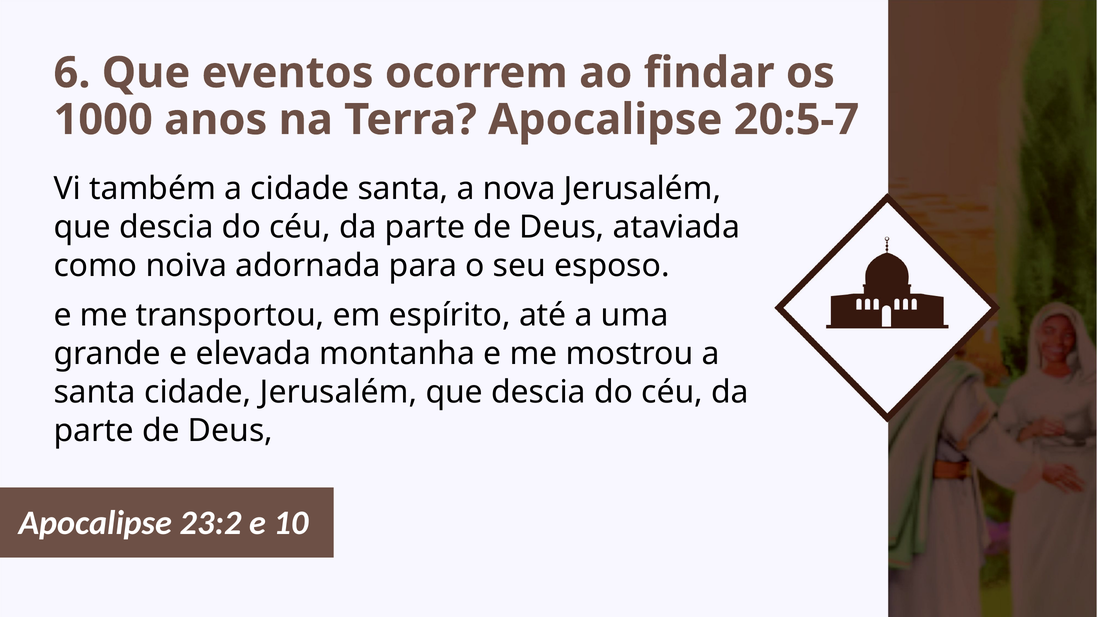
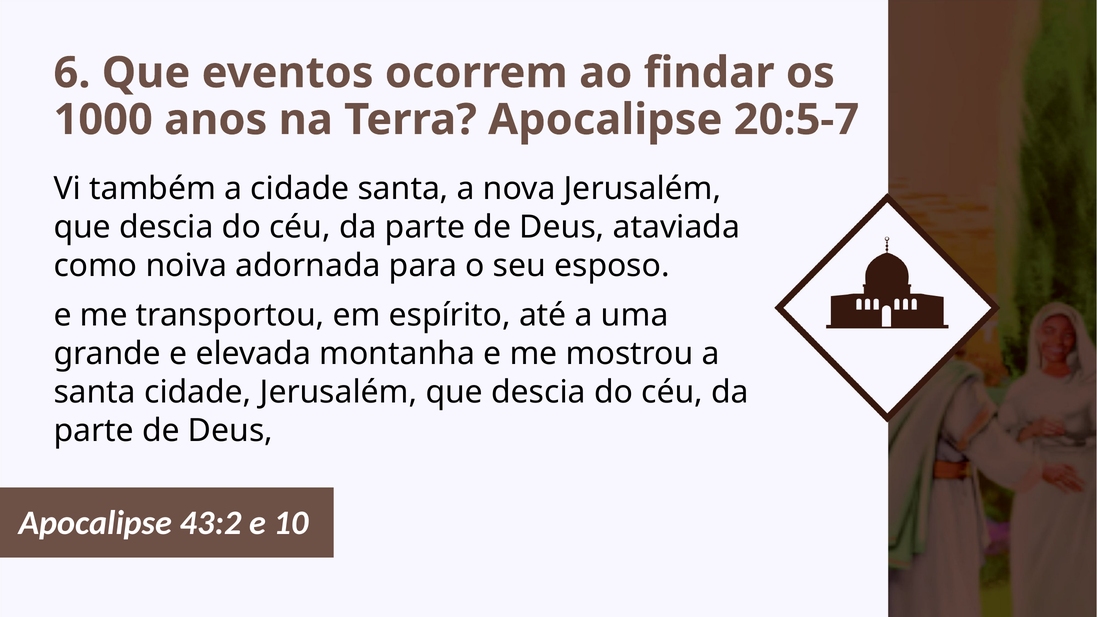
23:2: 23:2 -> 43:2
